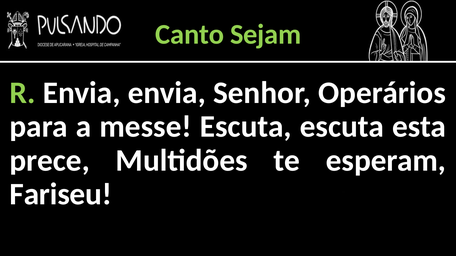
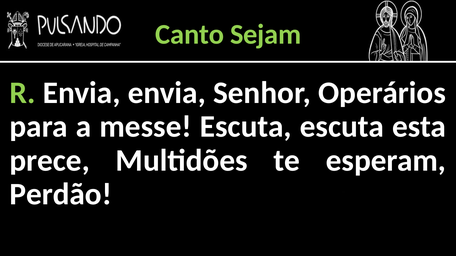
Fariseu: Fariseu -> Perdão
